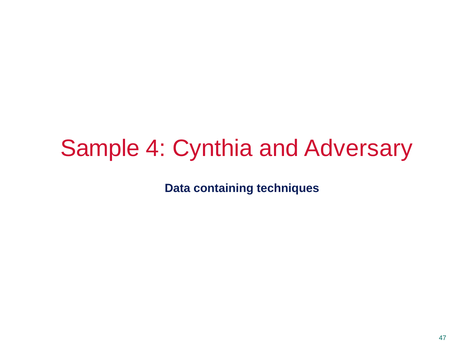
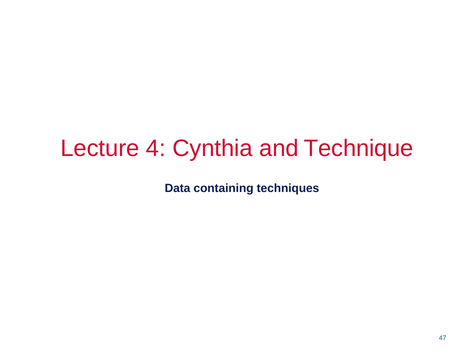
Sample: Sample -> Lecture
Adversary: Adversary -> Technique
